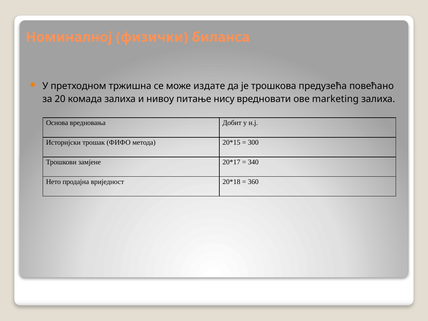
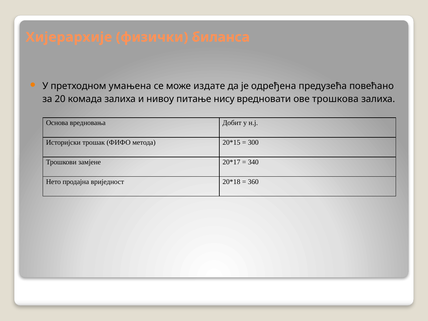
Номиналној: Номиналној -> Хијерархије
тржишна: тржишна -> умањена
трошкова: трошкова -> одређена
marketing: marketing -> трошкова
